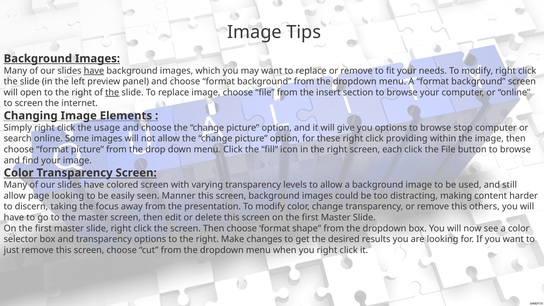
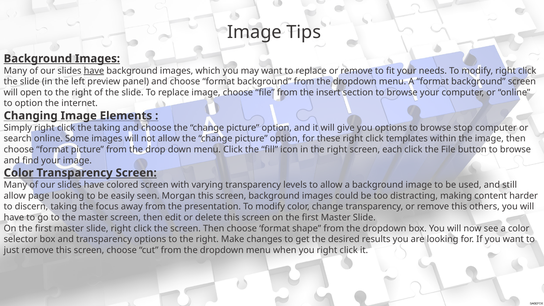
the at (112, 92) underline: present -> none
to screen: screen -> option
the usage: usage -> taking
providing: providing -> templates
Manner: Manner -> Morgan
